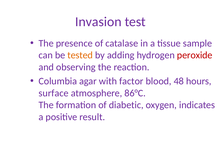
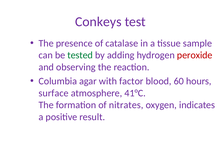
Invasion: Invasion -> Conkeys
tested colour: orange -> green
48: 48 -> 60
86°C: 86°C -> 41°C
diabetic: diabetic -> nitrates
